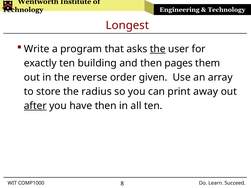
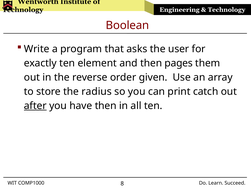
Longest: Longest -> Boolean
the at (158, 49) underline: present -> none
building: building -> element
away: away -> catch
